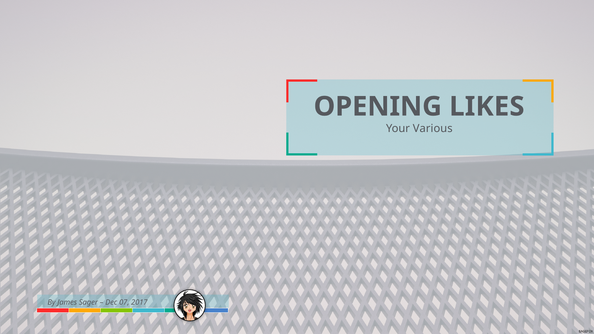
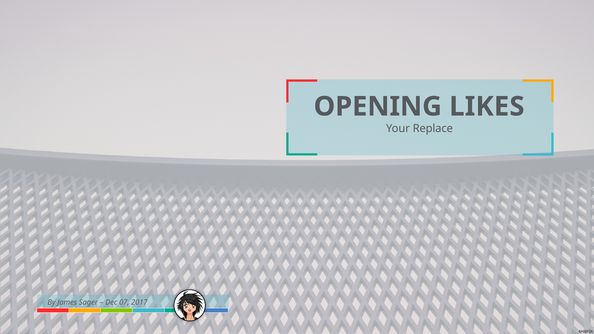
Various: Various -> Replace
